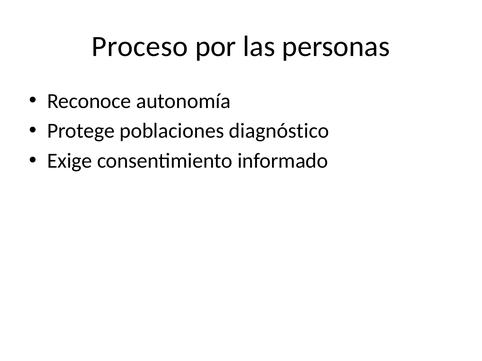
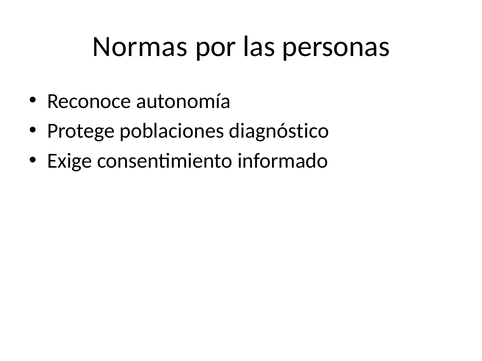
Proceso: Proceso -> Normas
